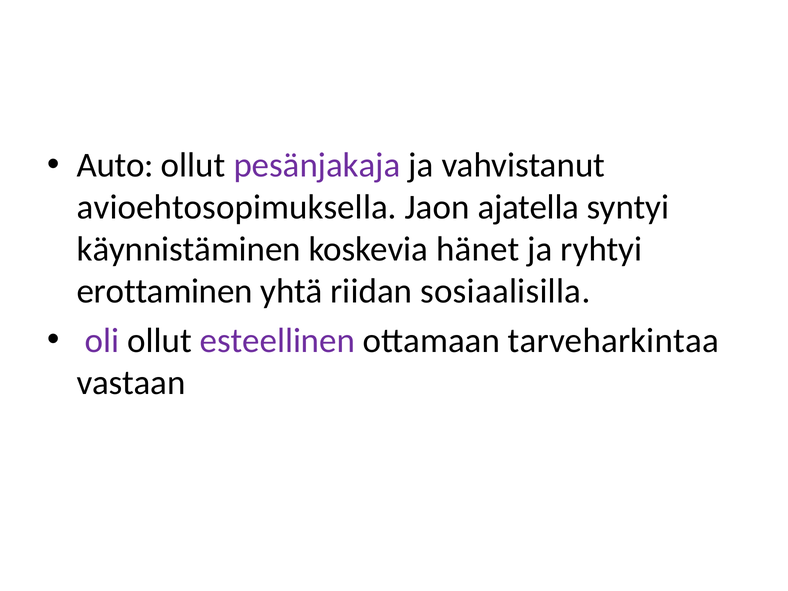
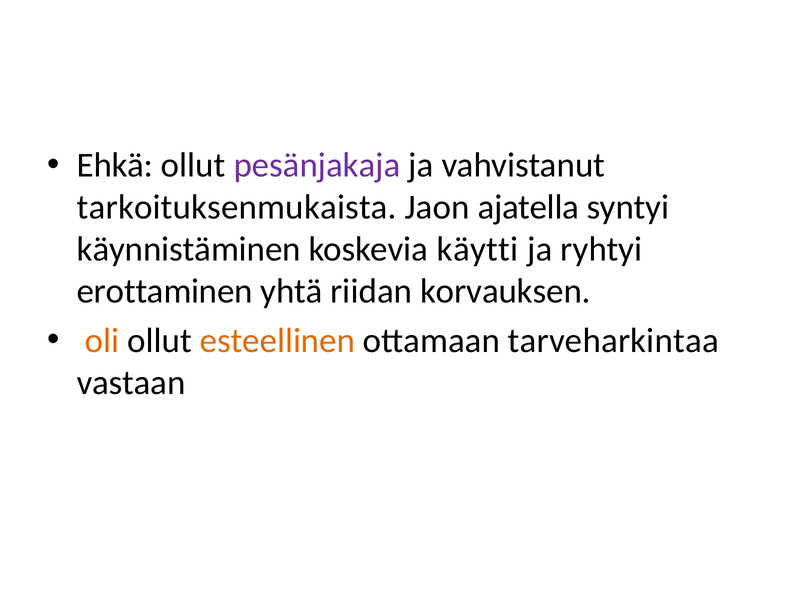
Auto: Auto -> Ehkä
avioehtosopimuksella: avioehtosopimuksella -> tarkoituksenmukaista
hänet: hänet -> käytti
sosiaalisilla: sosiaalisilla -> korvauksen
oli colour: purple -> orange
esteellinen colour: purple -> orange
